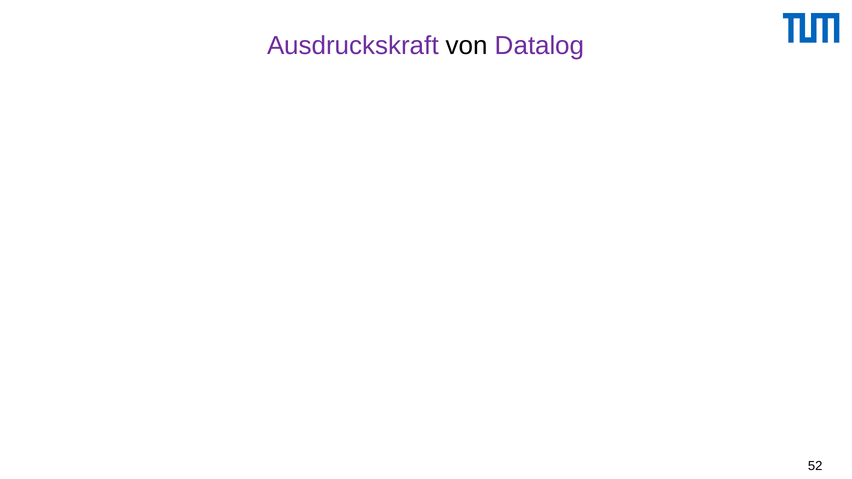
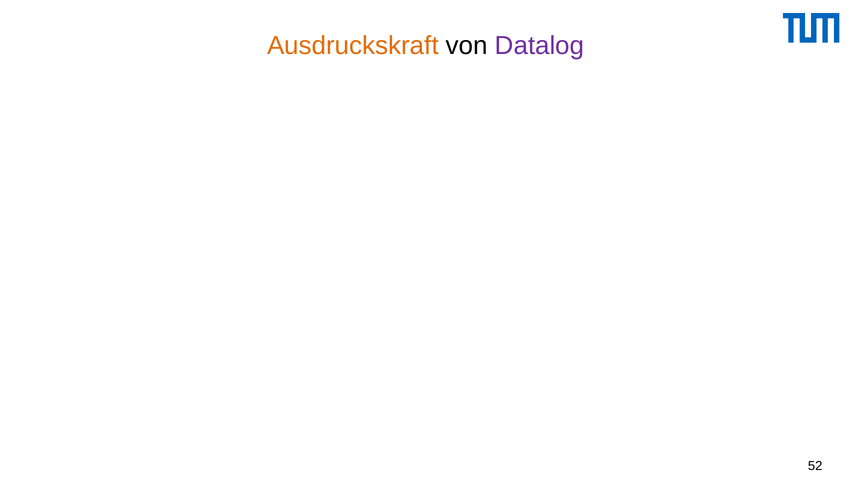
Ausdruckskraft at (353, 46) colour: purple -> orange
